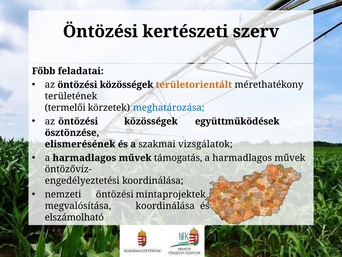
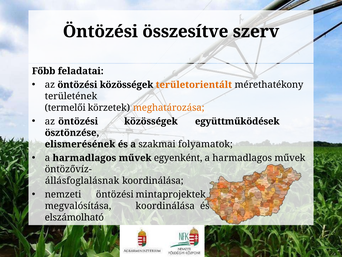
kertészeti: kertészeti -> összesítve
meghatározása colour: blue -> orange
vizsgálatok: vizsgálatok -> folyamatok
támogatás: támogatás -> egyenként
engedélyeztetési: engedélyeztetési -> állásfoglalásnak
